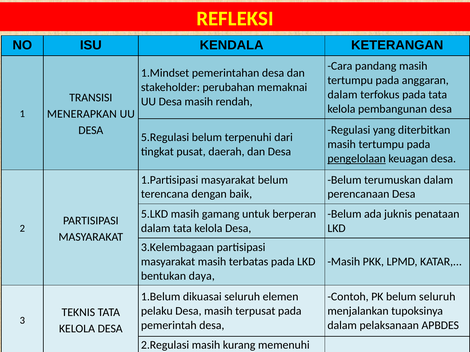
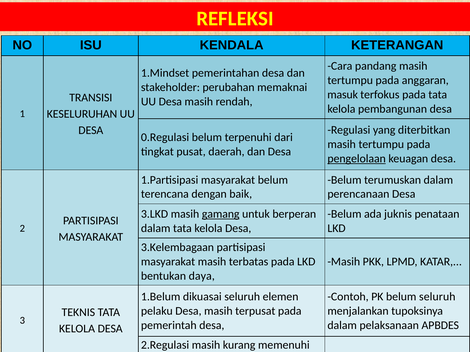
dalam at (342, 95): dalam -> masuk
MENERAPKAN: MENERAPKAN -> KESELURUHAN
5.Regulasi: 5.Regulasi -> 0.Regulasi
5.LKD: 5.LKD -> 3.LKD
gamang underline: none -> present
